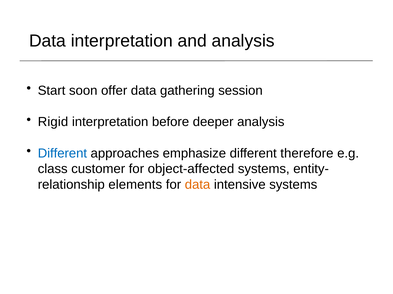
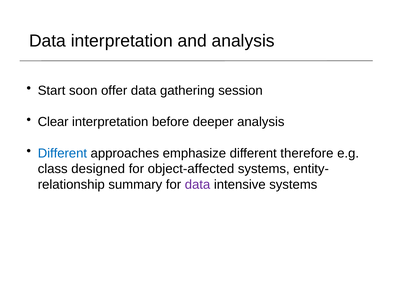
Rigid: Rigid -> Clear
customer: customer -> designed
elements: elements -> summary
data at (198, 185) colour: orange -> purple
